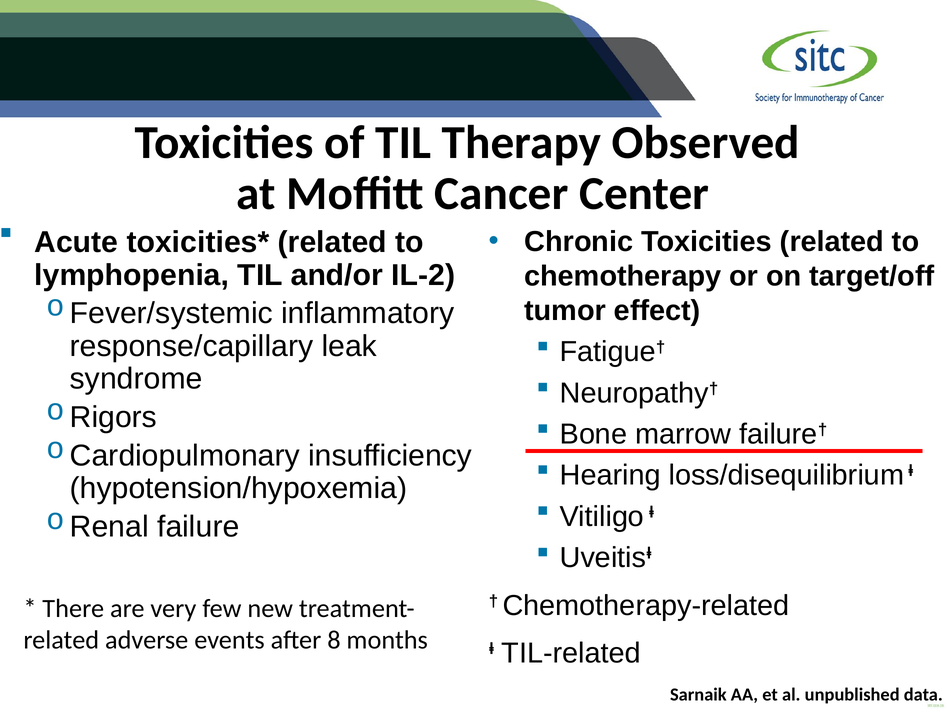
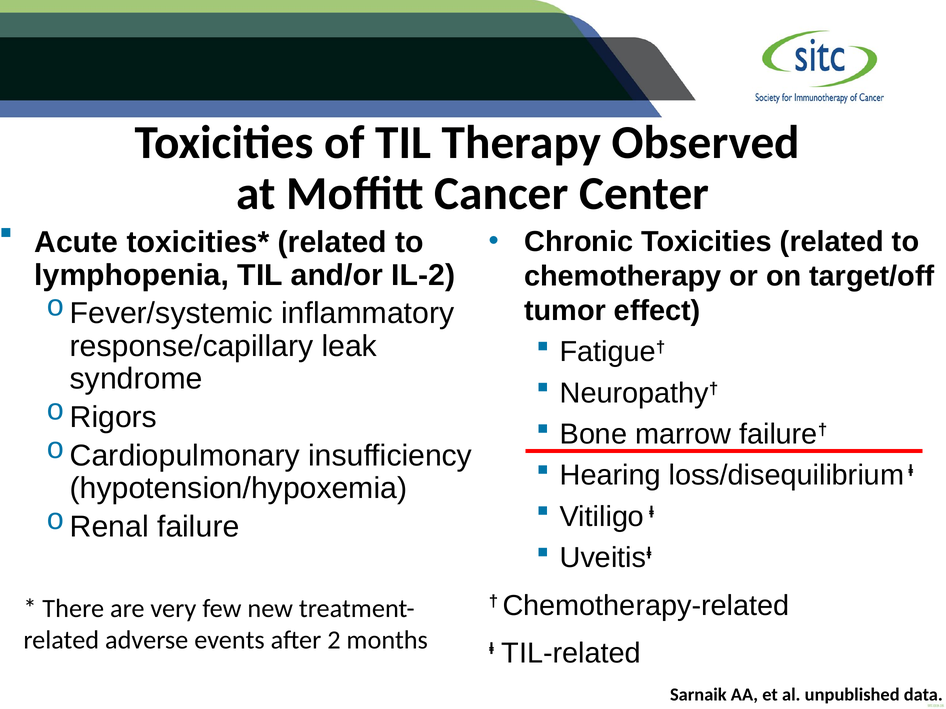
8: 8 -> 2
